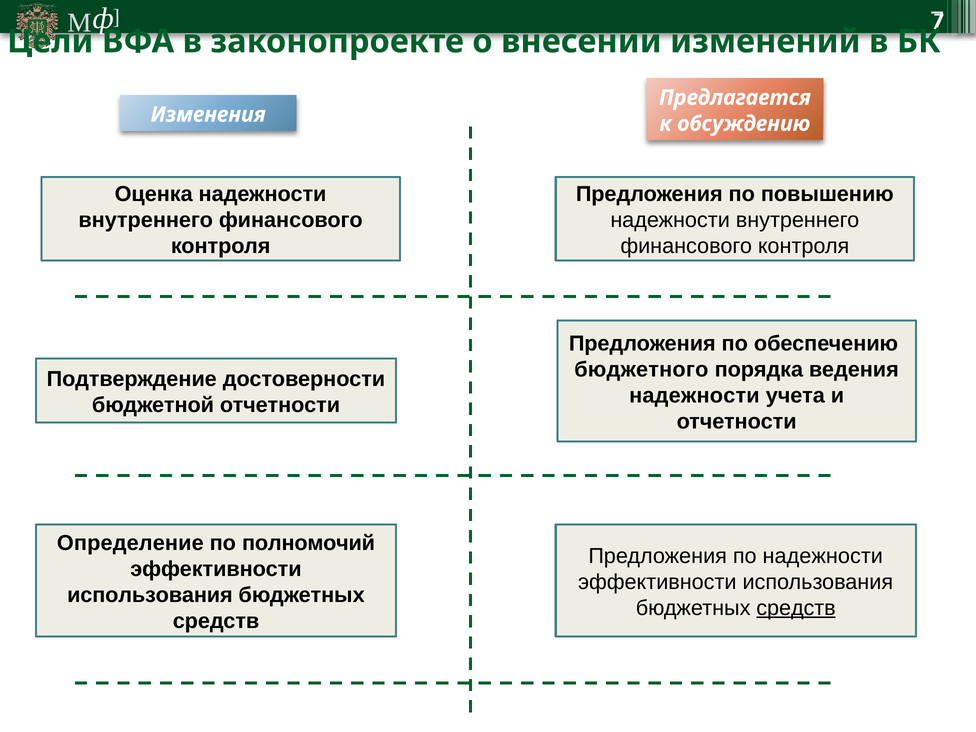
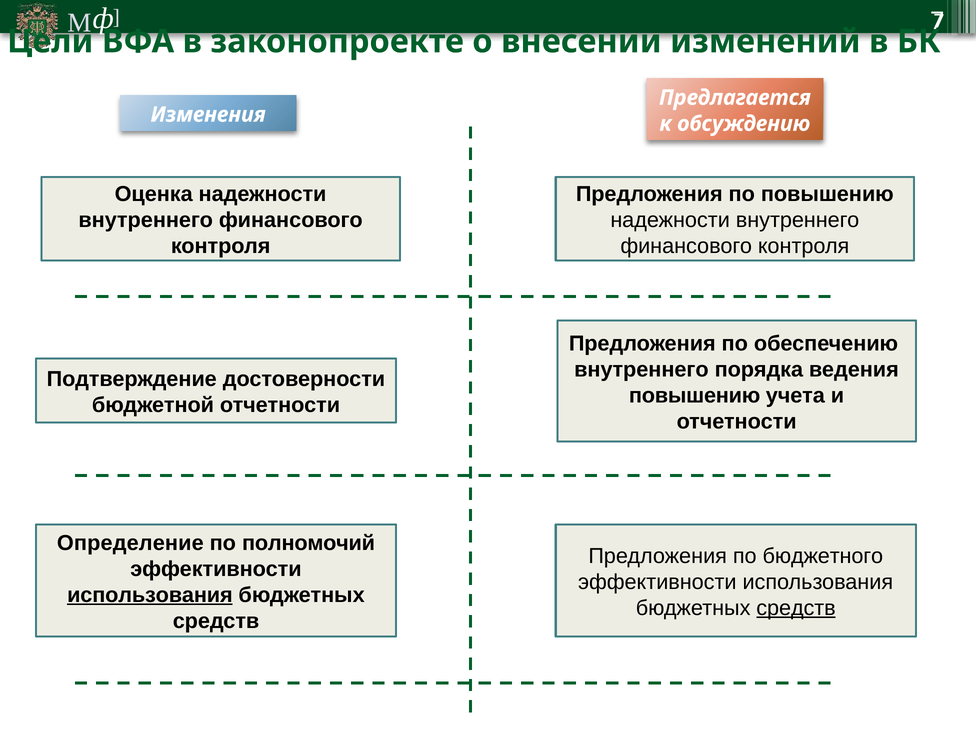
бюджетного at (641, 369): бюджетного -> внутреннего
надежности at (694, 395): надежности -> повышению
по надежности: надежности -> бюджетного
использования at (150, 595) underline: none -> present
